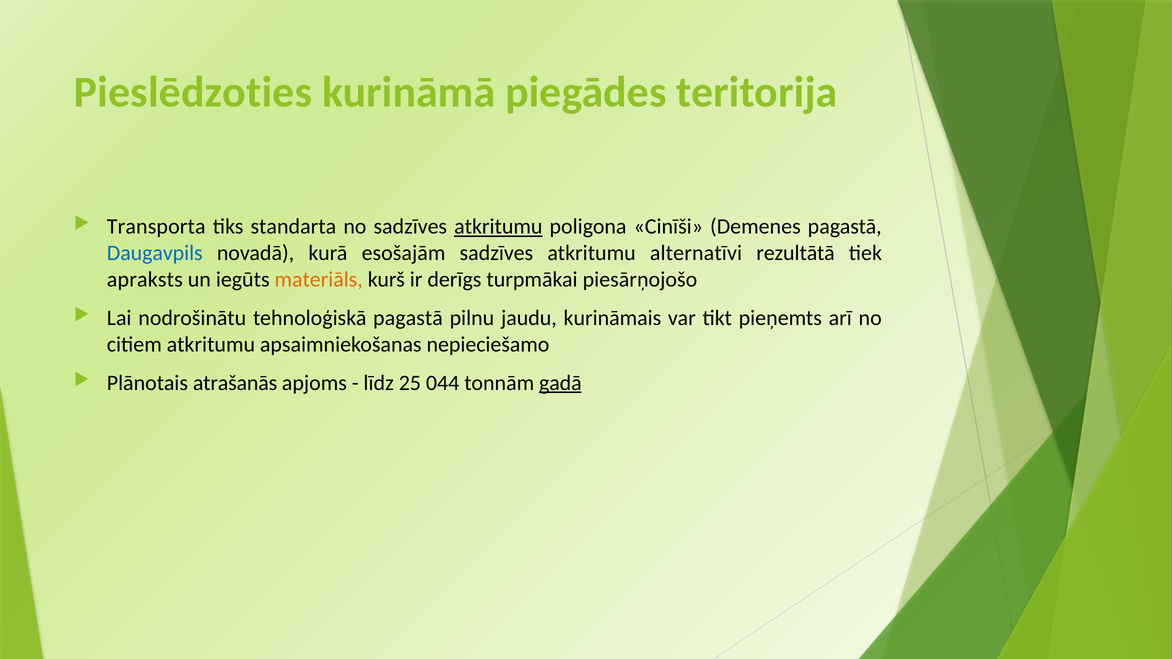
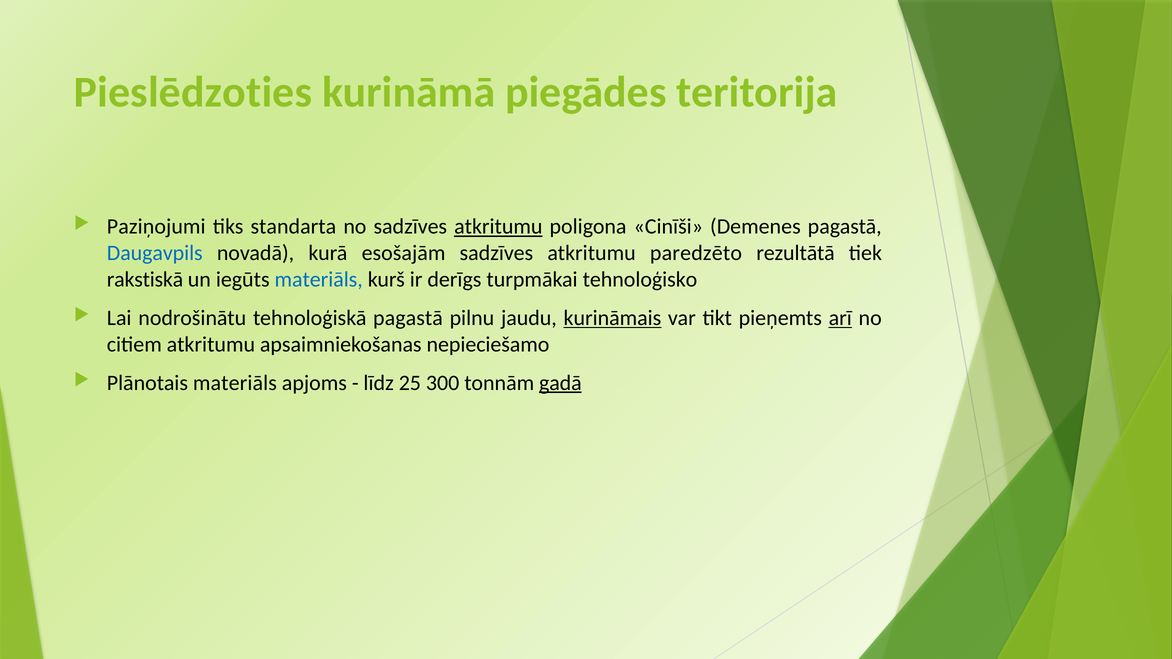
Transporta: Transporta -> Paziņojumi
alternatīvi: alternatīvi -> paredzēto
apraksts: apraksts -> rakstiskā
materiāls at (319, 280) colour: orange -> blue
piesārņojošo: piesārņojošo -> tehnoloģisko
kurināmais underline: none -> present
arī underline: none -> present
Plānotais atrašanās: atrašanās -> materiāls
044: 044 -> 300
